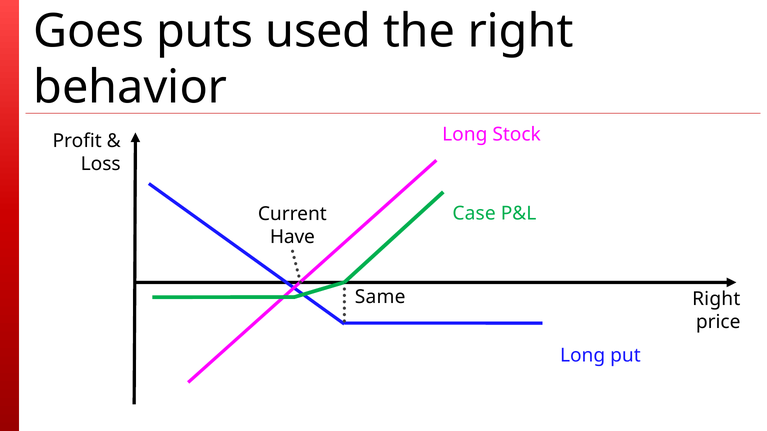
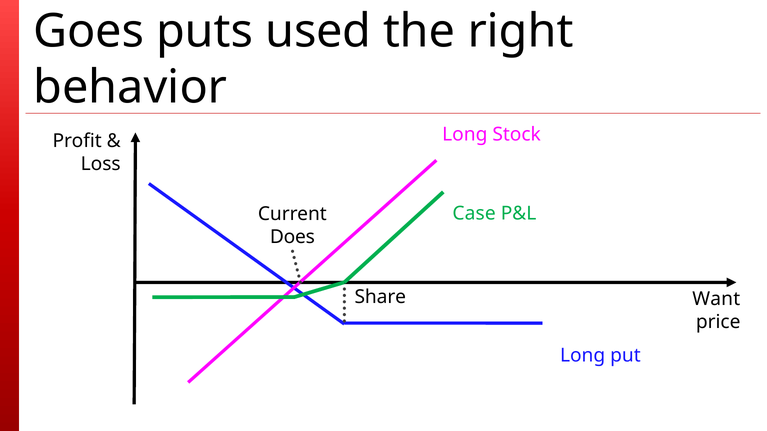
Have: Have -> Does
Same: Same -> Share
Right at (716, 299): Right -> Want
